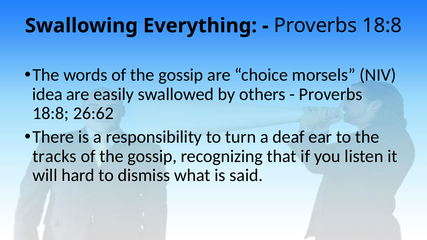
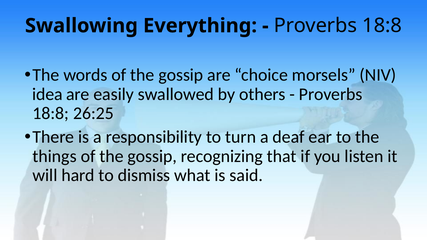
26:62: 26:62 -> 26:25
tracks: tracks -> things
